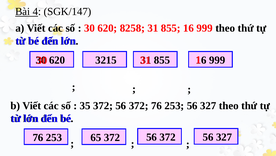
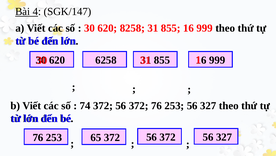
3215: 3215 -> 6258
35: 35 -> 74
